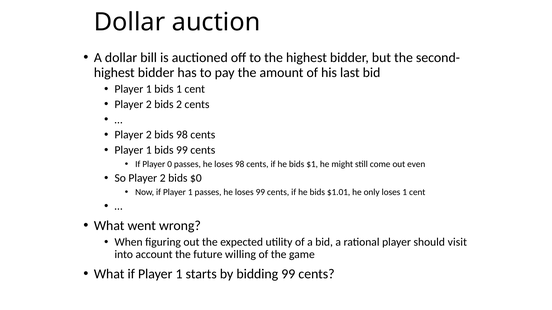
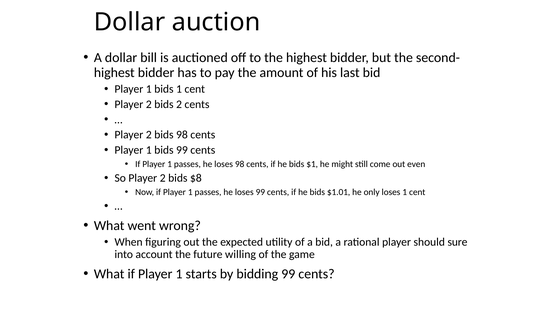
0 at (170, 164): 0 -> 1
$0: $0 -> $8
visit: visit -> sure
